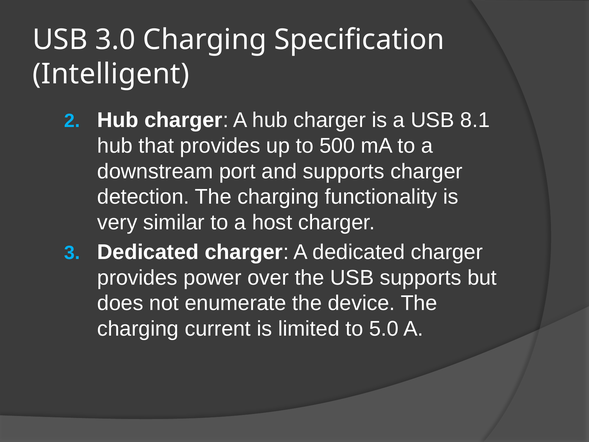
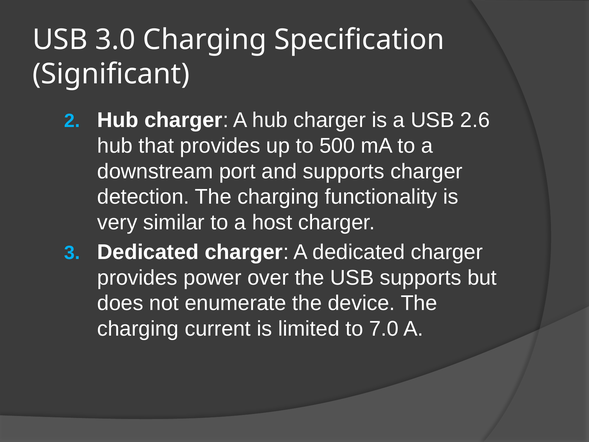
Intelligent: Intelligent -> Significant
8.1: 8.1 -> 2.6
5.0: 5.0 -> 7.0
